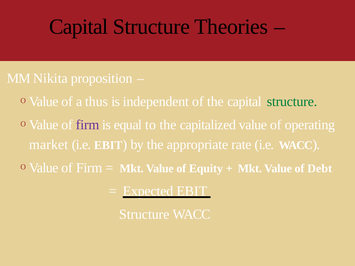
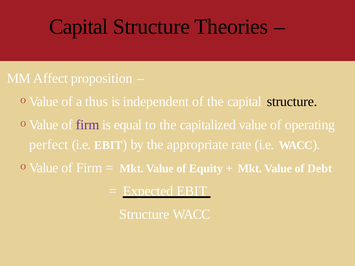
Nikita: Nikita -> Affect
structure at (292, 102) colour: green -> black
market: market -> perfect
